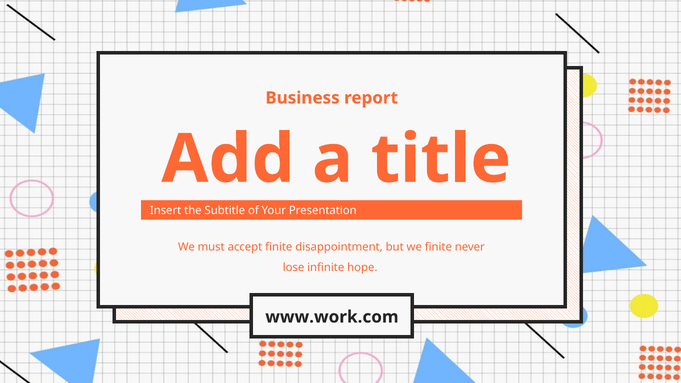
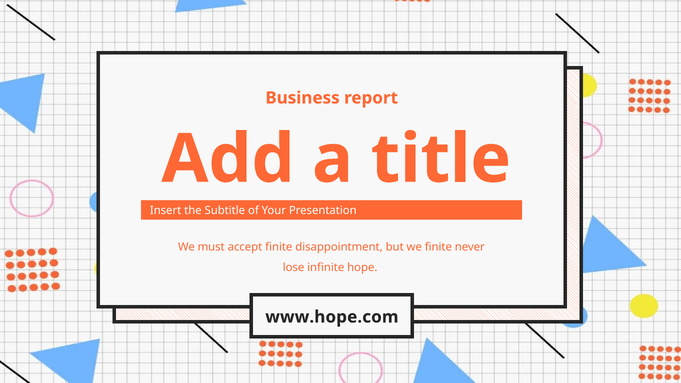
www.work.com: www.work.com -> www.hope.com
